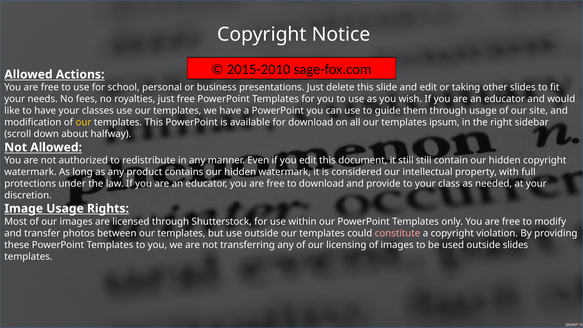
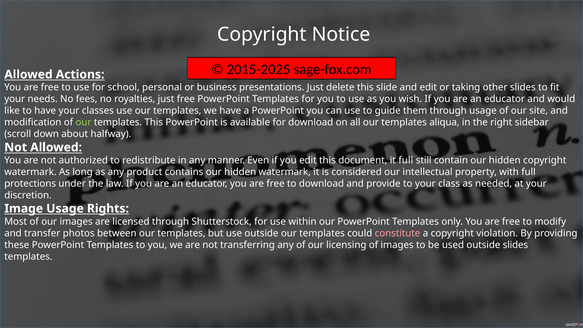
2015-2010: 2015-2010 -> 2015-2025
our at (83, 122) colour: yellow -> light green
ipsum: ipsum -> aliqua
it still: still -> full
